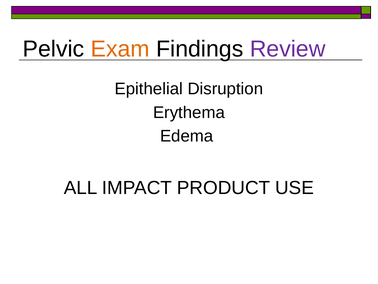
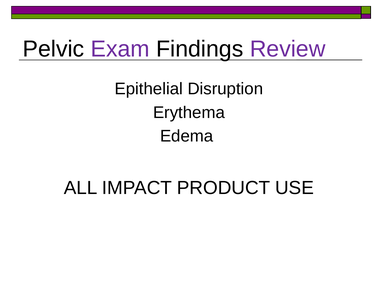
Exam colour: orange -> purple
